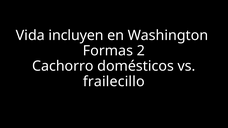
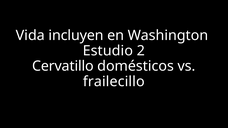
Formas: Formas -> Estudio
Cachorro: Cachorro -> Cervatillo
